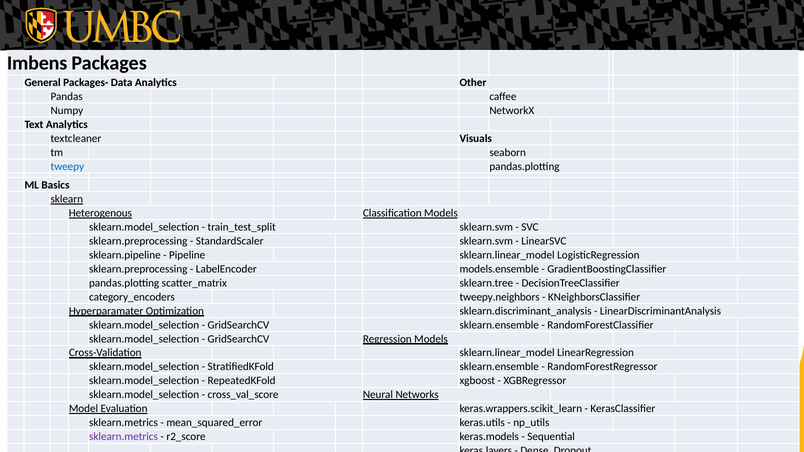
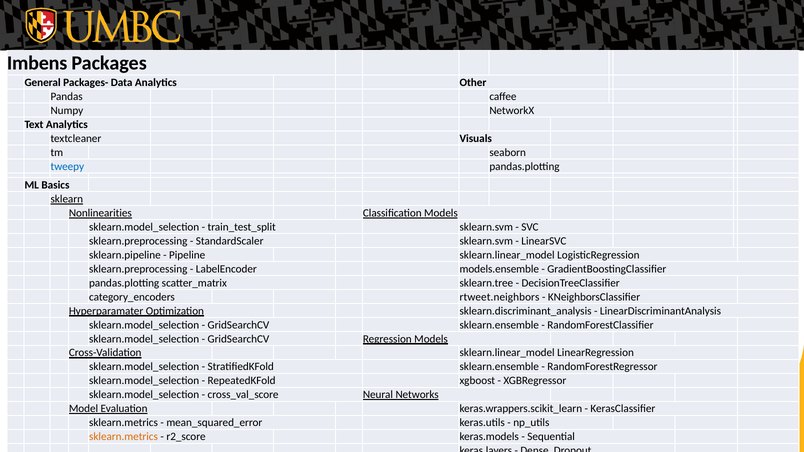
Heterogenous: Heterogenous -> Nonlinearities
tweepy.neighbors: tweepy.neighbors -> rtweet.neighbors
sklearn.metrics at (124, 437) colour: purple -> orange
